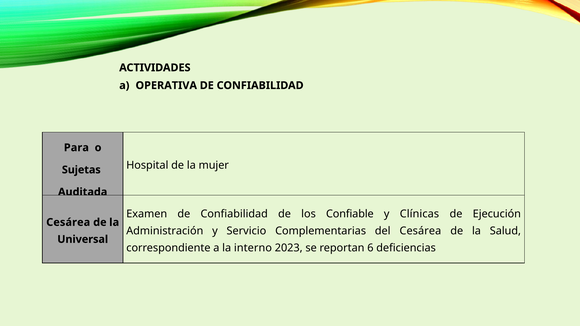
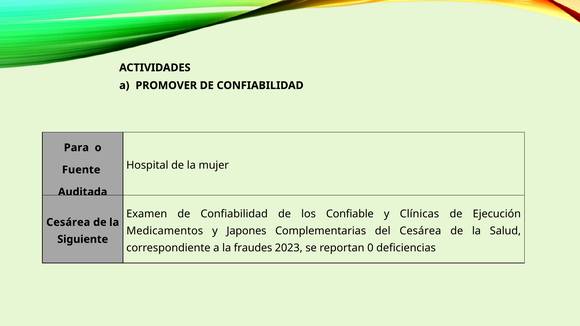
OPERATIVA: OPERATIVA -> PROMOVER
Sujetas: Sujetas -> Fuente
Administración: Administración -> Medicamentos
Servicio: Servicio -> Japones
Universal: Universal -> Siguiente
interno: interno -> fraudes
6: 6 -> 0
